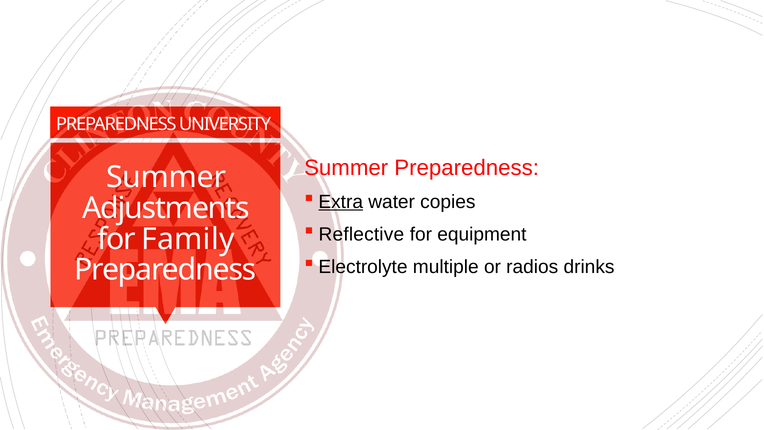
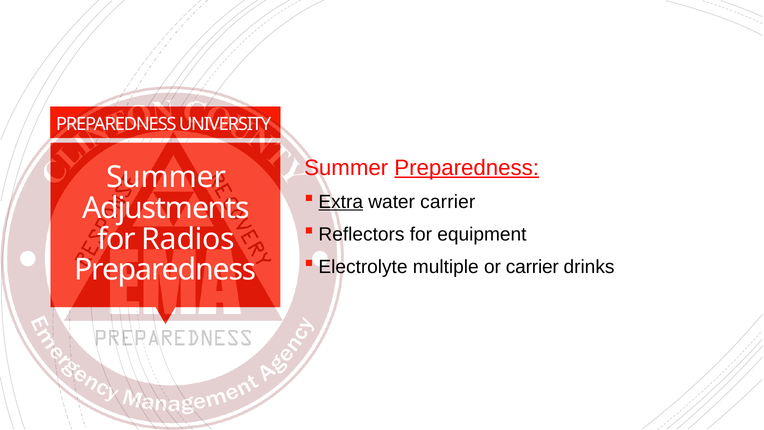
Preparedness at (467, 168) underline: none -> present
water copies: copies -> carrier
Reflective: Reflective -> Reflectors
Family: Family -> Radios
or radios: radios -> carrier
